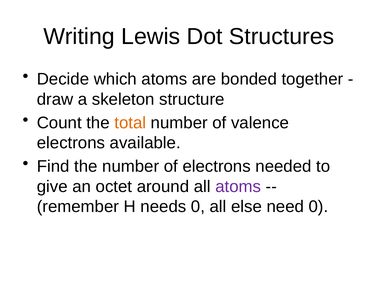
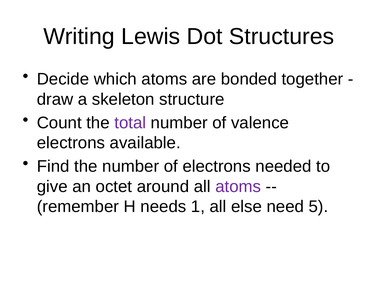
total colour: orange -> purple
needs 0: 0 -> 1
need 0: 0 -> 5
